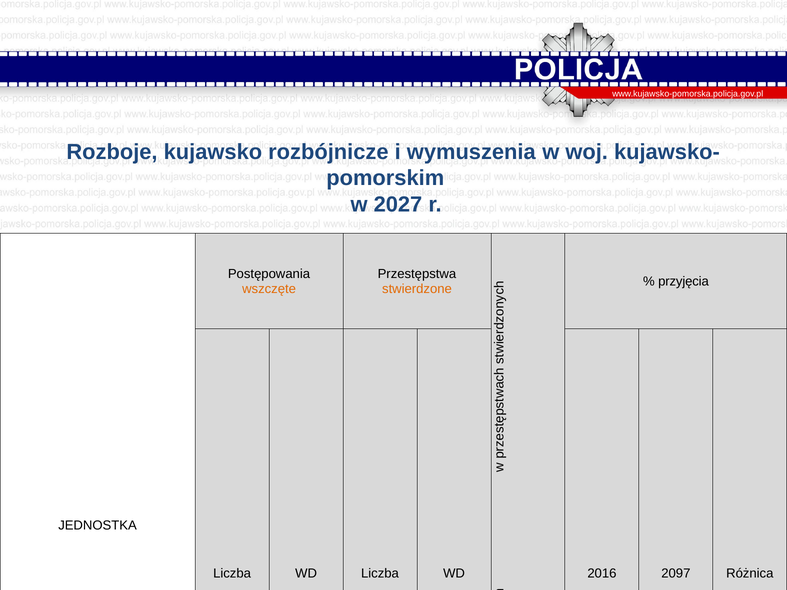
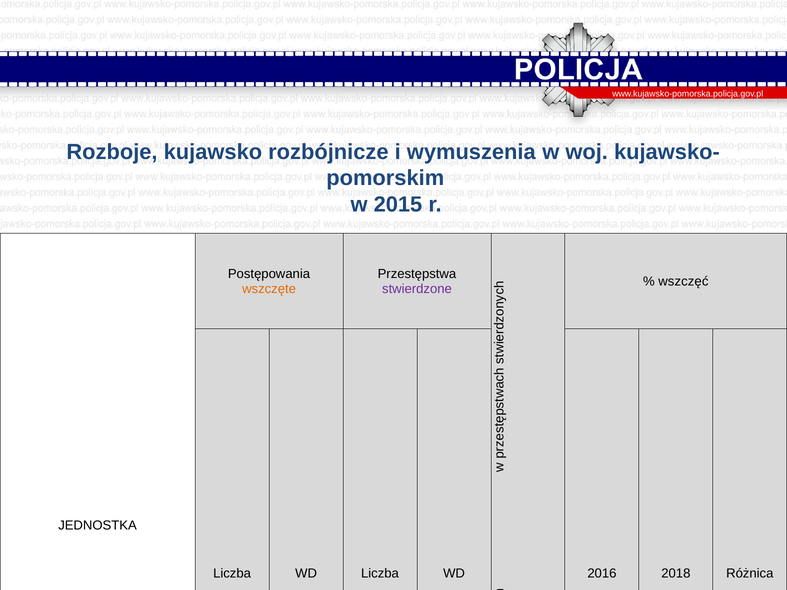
2027: 2027 -> 2015
przyjęcia: przyjęcia -> wszczęć
stwierdzone colour: orange -> purple
2097: 2097 -> 2018
